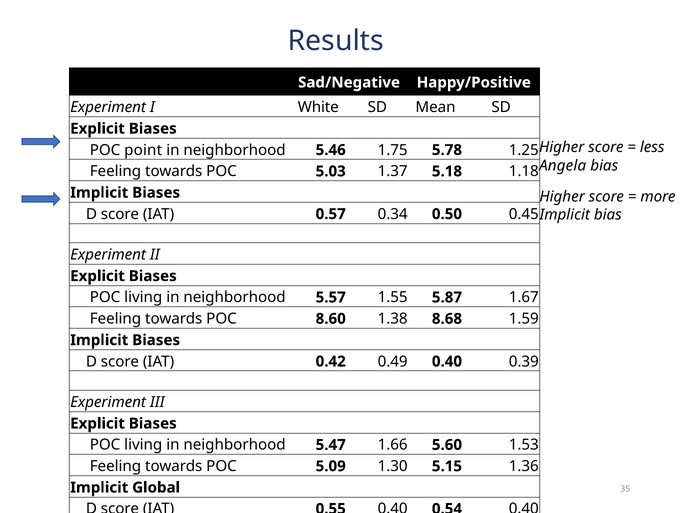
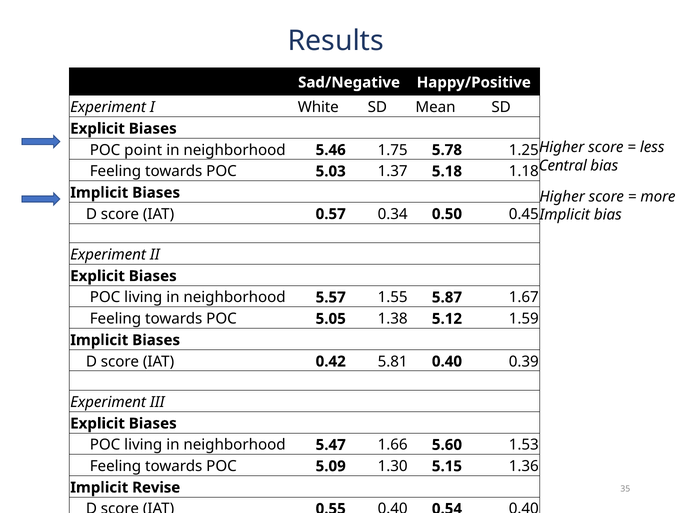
Angela: Angela -> Central
8.60: 8.60 -> 5.05
8.68: 8.68 -> 5.12
0.49: 0.49 -> 5.81
Global: Global -> Revise
